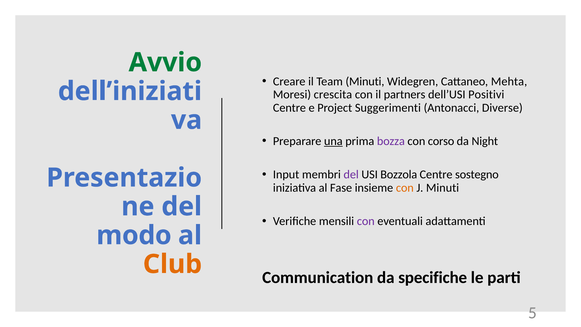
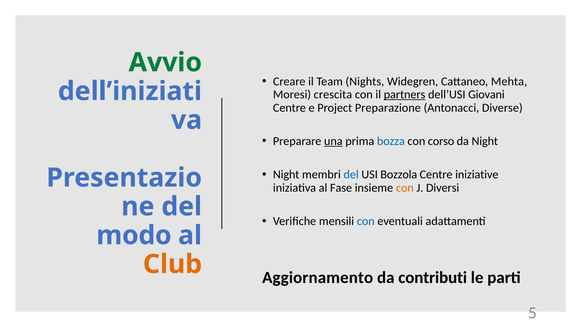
Team Minuti: Minuti -> Nights
partners underline: none -> present
Positivi: Positivi -> Giovani
Suggerimenti: Suggerimenti -> Preparazione
bozza colour: purple -> blue
Input at (286, 175): Input -> Night
del at (351, 175) colour: purple -> blue
sostegno: sostegno -> iniziative
J Minuti: Minuti -> Diversi
con at (366, 221) colour: purple -> blue
Communication: Communication -> Aggiornamento
specifiche: specifiche -> contributi
